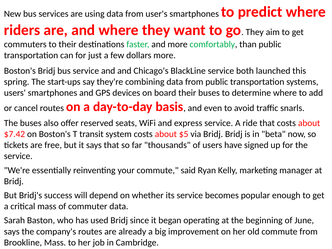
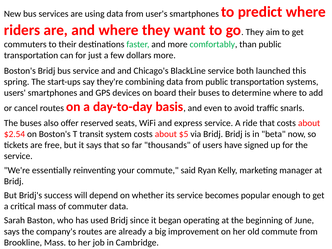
$7.42: $7.42 -> $2.54
